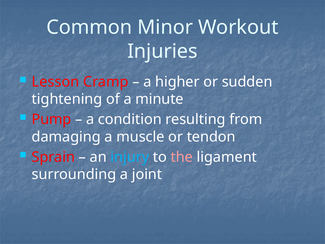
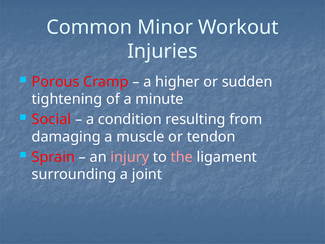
Lesson: Lesson -> Porous
Pump: Pump -> Social
injury colour: light blue -> pink
